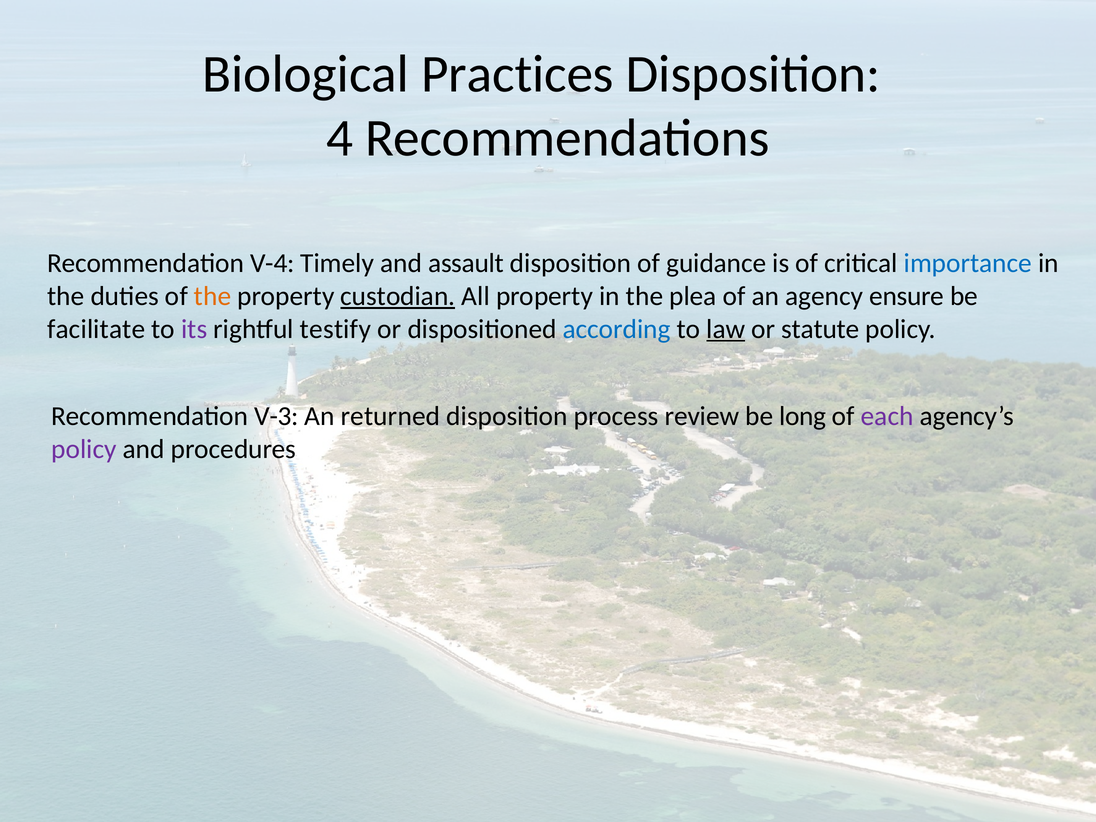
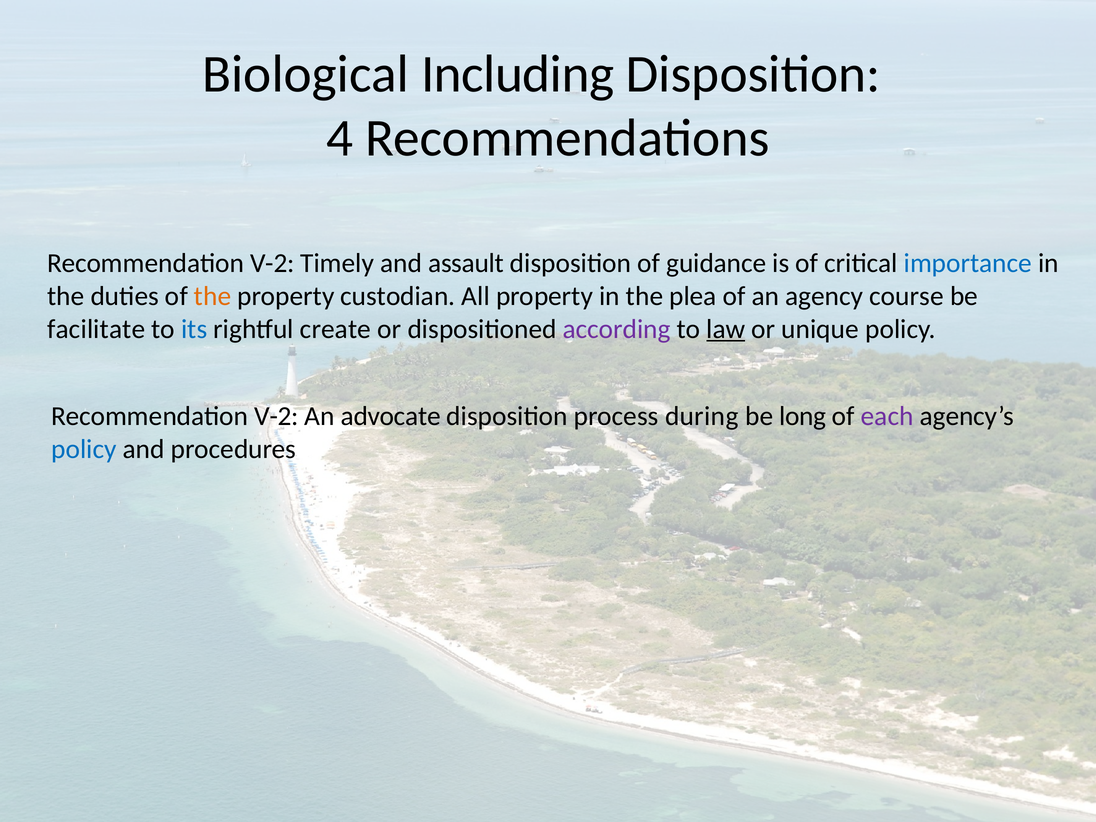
Practices: Practices -> Including
V-4 at (272, 263): V-4 -> V-2
custodian underline: present -> none
ensure: ensure -> course
its colour: purple -> blue
testify: testify -> create
according colour: blue -> purple
statute: statute -> unique
V-3 at (276, 416): V-3 -> V-2
returned: returned -> advocate
review: review -> during
policy at (84, 449) colour: purple -> blue
